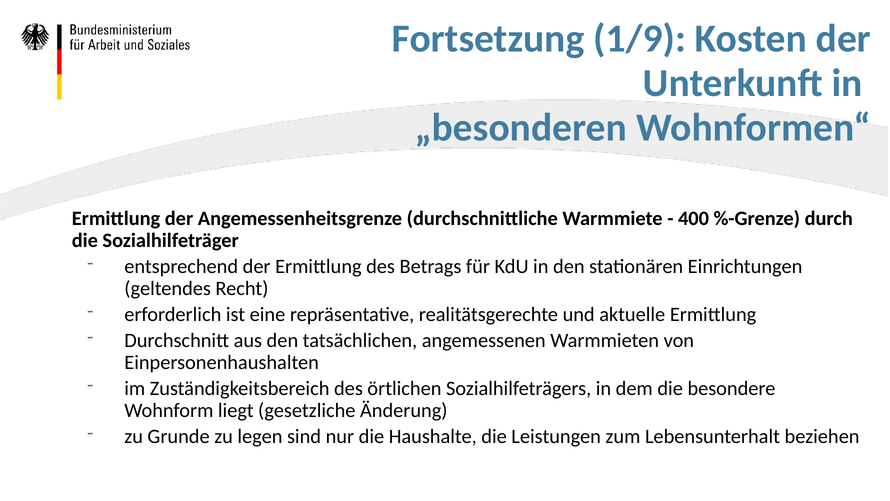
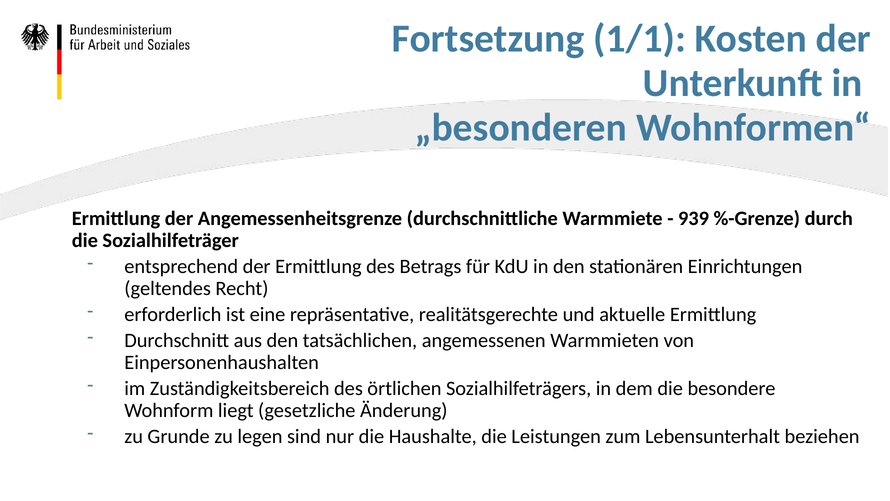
1/9: 1/9 -> 1/1
400: 400 -> 939
